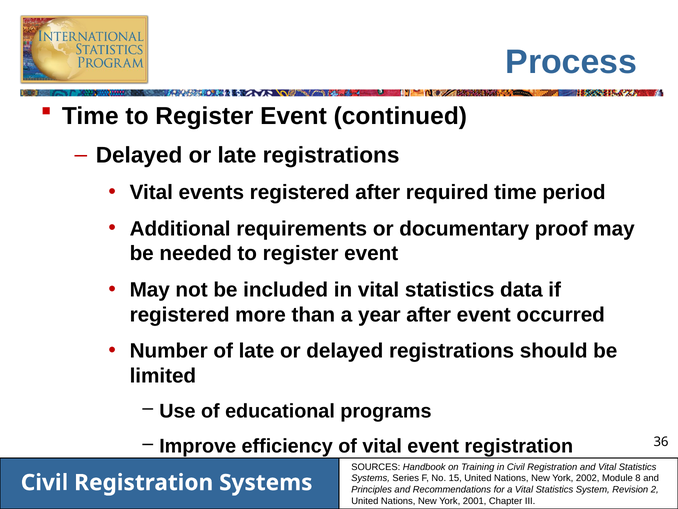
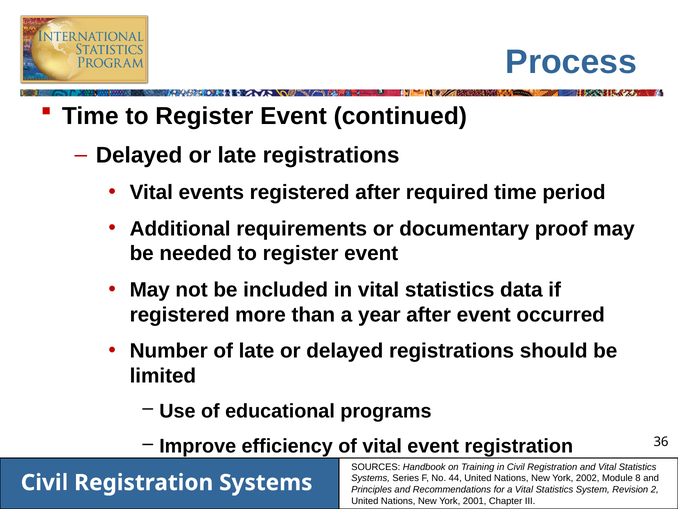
15: 15 -> 44
